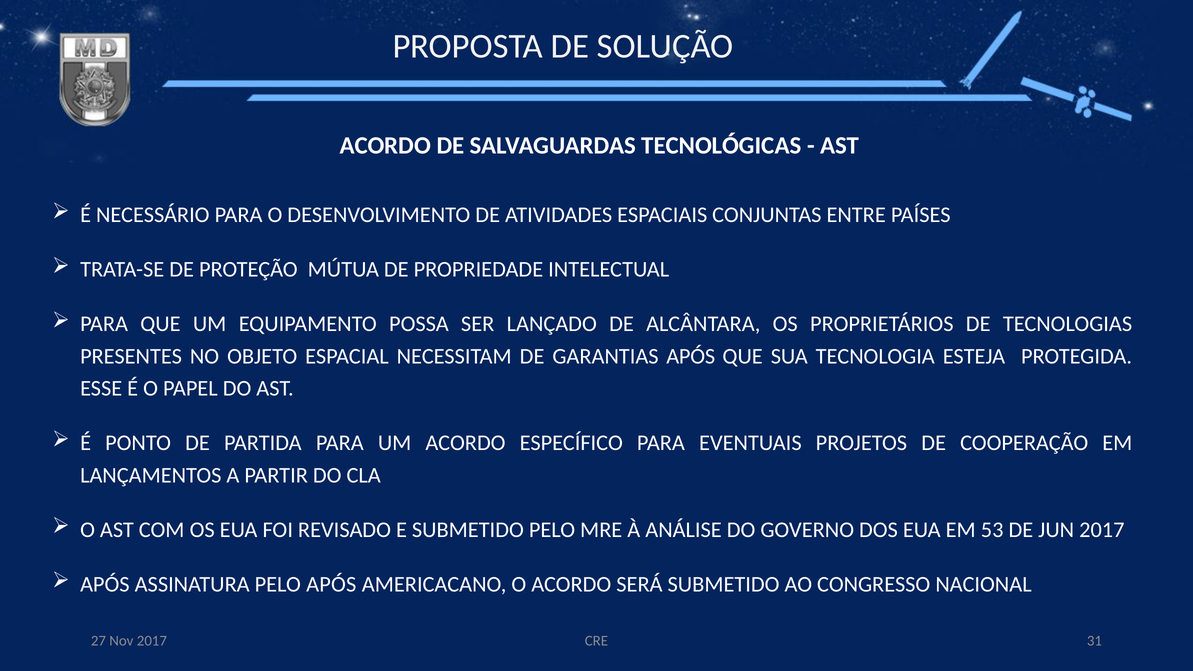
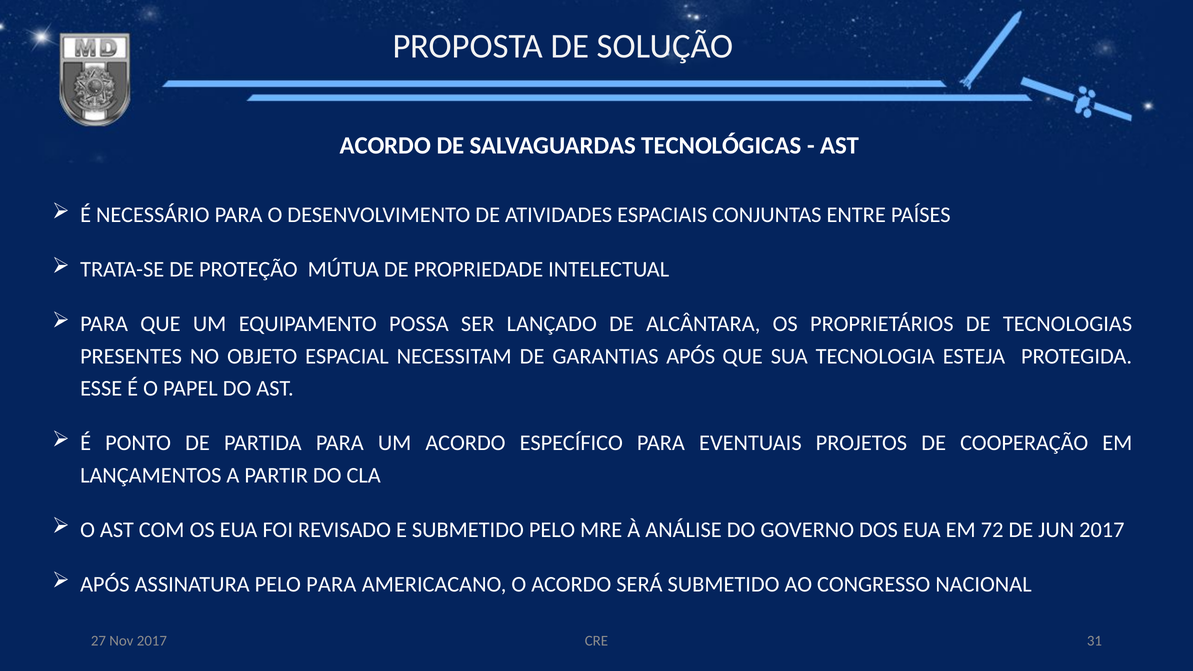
53: 53 -> 72
PELO APÓS: APÓS -> PARA
